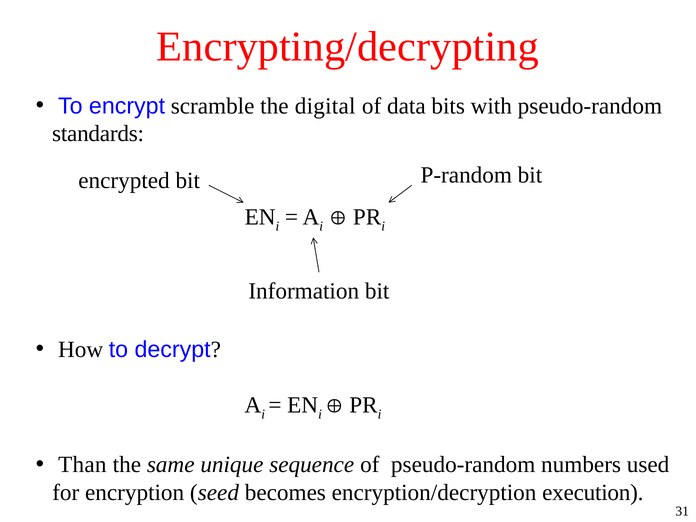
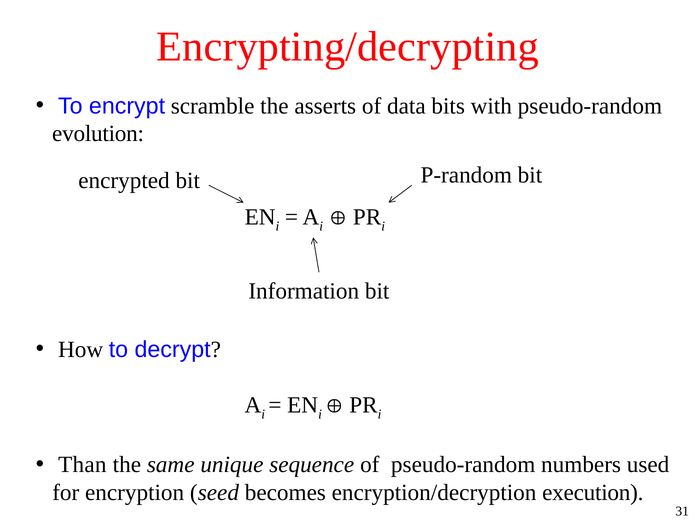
digital: digital -> asserts
standards: standards -> evolution
